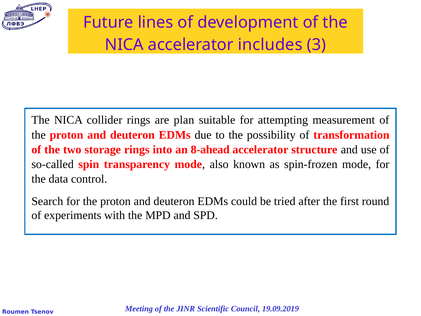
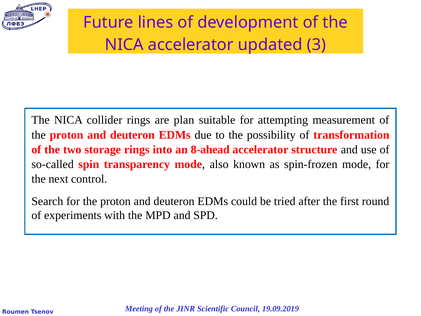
includes: includes -> updated
data: data -> next
